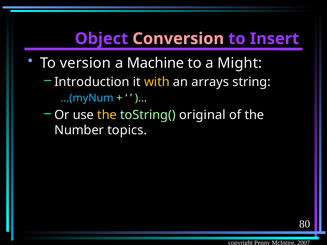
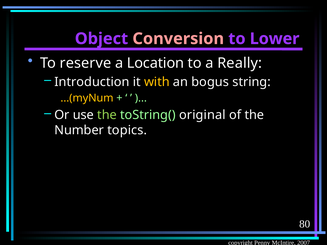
Insert: Insert -> Lower
version: version -> reserve
Machine: Machine -> Location
Might: Might -> Really
arrays: arrays -> bogus
...(myNum colour: light blue -> yellow
the at (107, 115) colour: yellow -> light green
